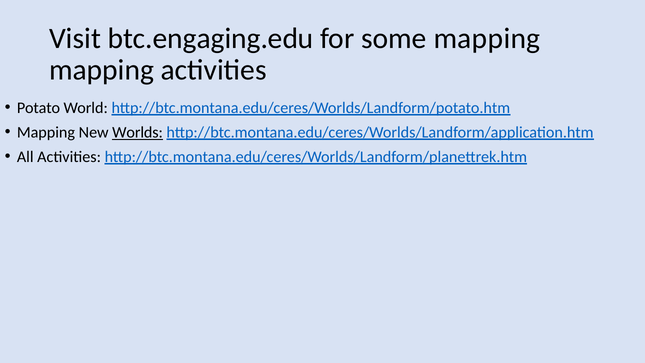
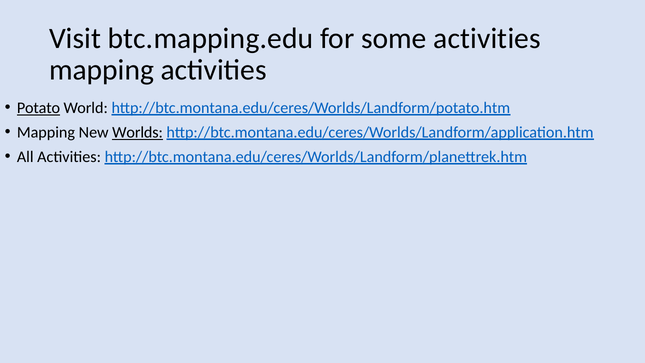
btc.engaging.edu: btc.engaging.edu -> btc.mapping.edu
some mapping: mapping -> activities
Potato underline: none -> present
